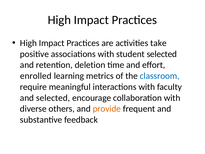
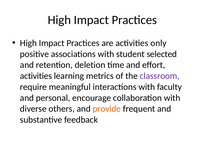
take: take -> only
enrolled at (36, 76): enrolled -> activities
classroom colour: blue -> purple
and selected: selected -> personal
